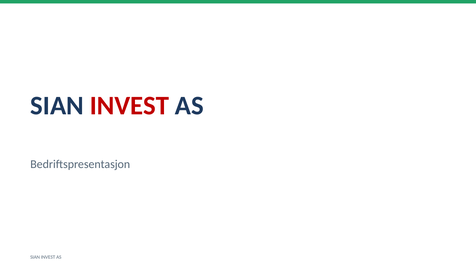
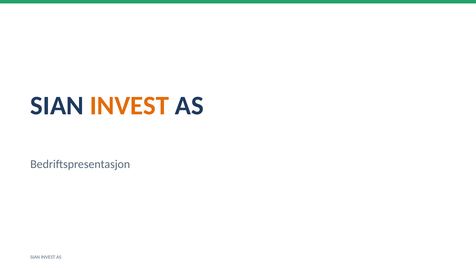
INVEST at (129, 106) colour: red -> orange
